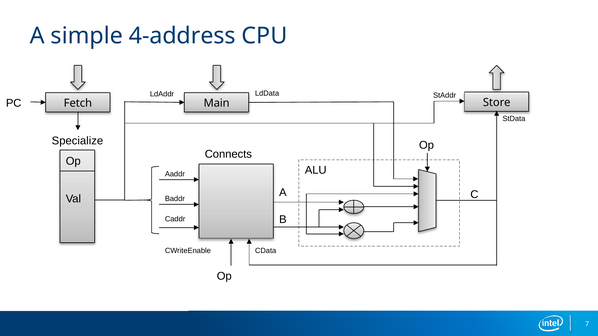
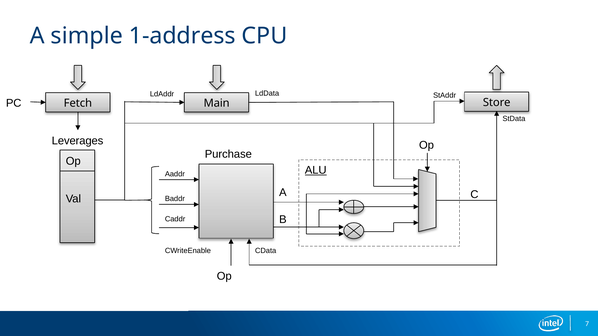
4-address: 4-address -> 1-address
Specialize: Specialize -> Leverages
Connects: Connects -> Purchase
ALU underline: none -> present
